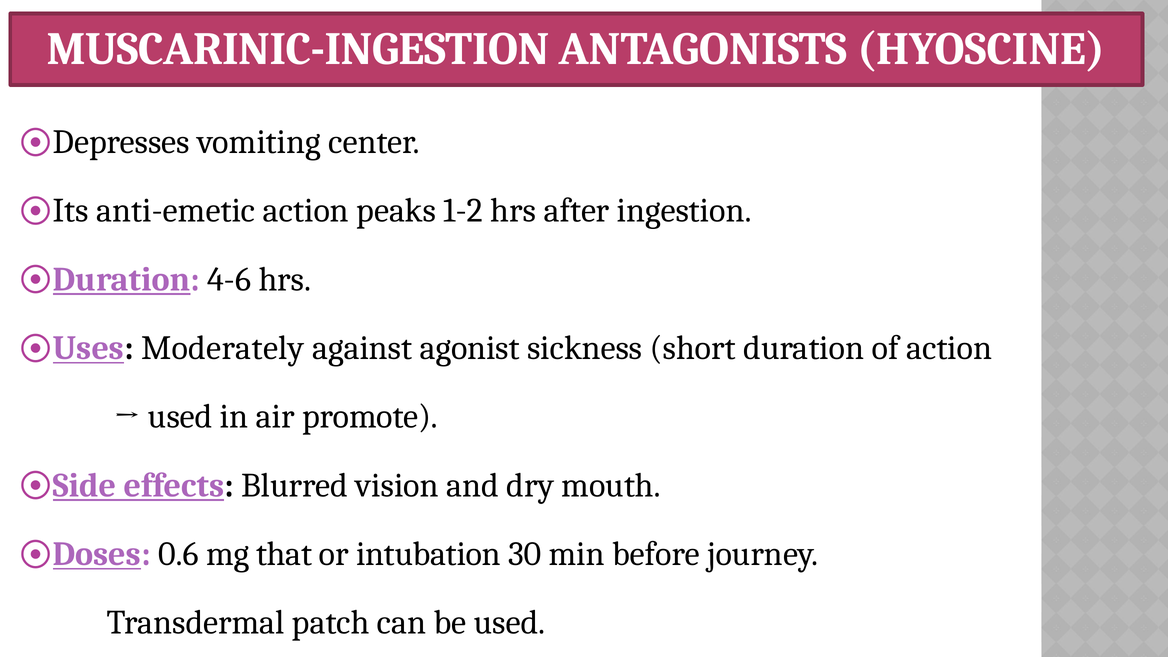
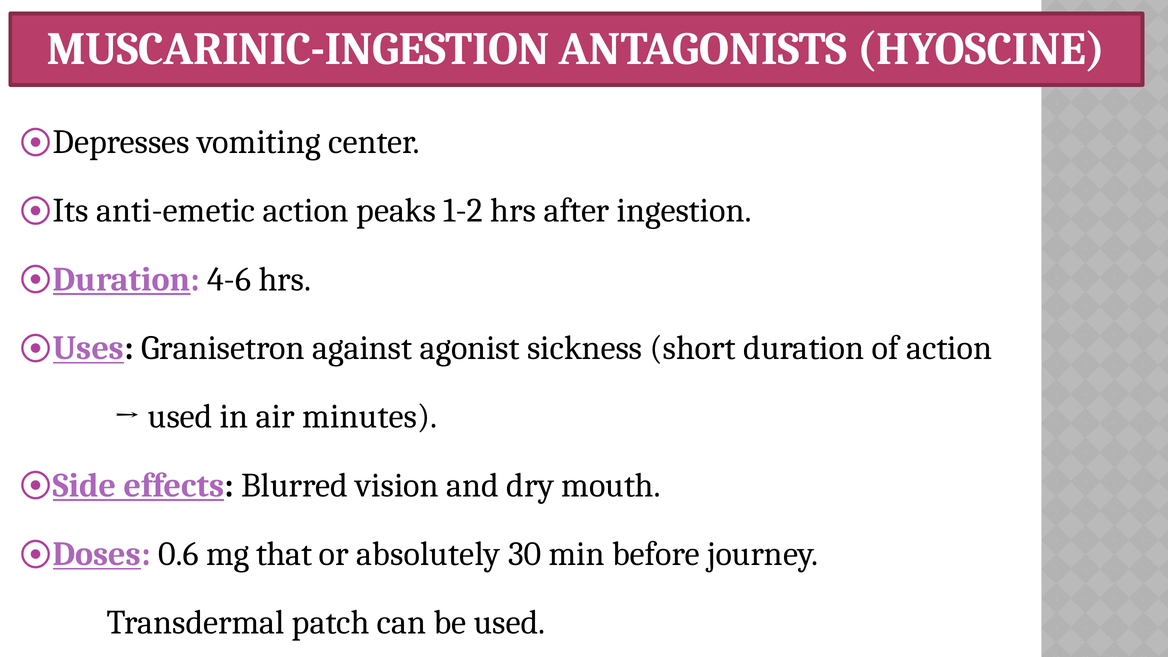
Moderately: Moderately -> Granisetron
promote: promote -> minutes
intubation: intubation -> absolutely
